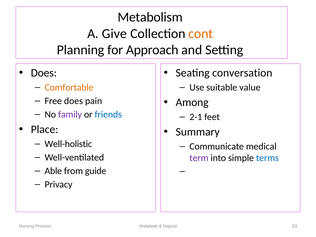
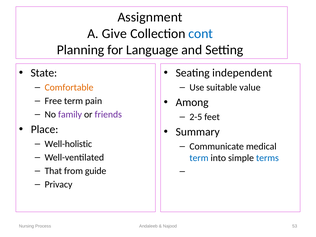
Metabolism: Metabolism -> Assignment
cont colour: orange -> blue
Approach: Approach -> Language
Does at (44, 73): Does -> State
conversation: conversation -> independent
Free does: does -> term
friends colour: blue -> purple
2-1: 2-1 -> 2-5
term at (199, 158) colour: purple -> blue
Able: Able -> That
